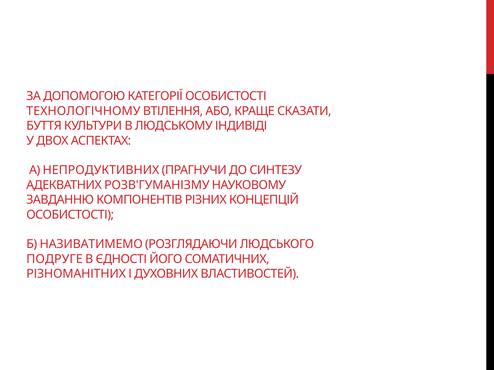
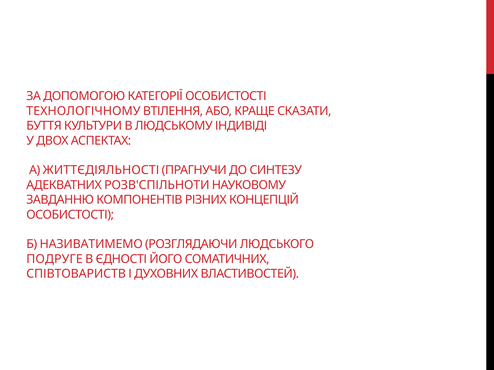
НЕПРОДУКТИВНИХ: НЕПРОДУКТИВНИХ -> ЖИТТЄДІЯЛЬНОСТІ
РОЗВ'ГУМАНІЗМУ: РОЗВ'ГУМАНІЗМУ -> РОЗВ'СПІЛЬНОТИ
РІЗНОМАНІТНИХ: РІЗНОМАНІТНИХ -> СПІВТОВАРИСТВ
